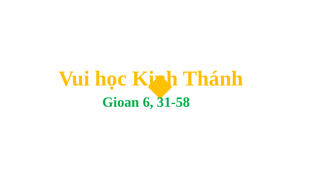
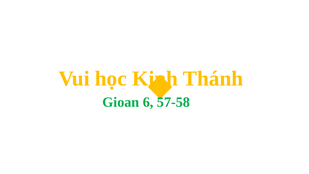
31-58: 31-58 -> 57-58
